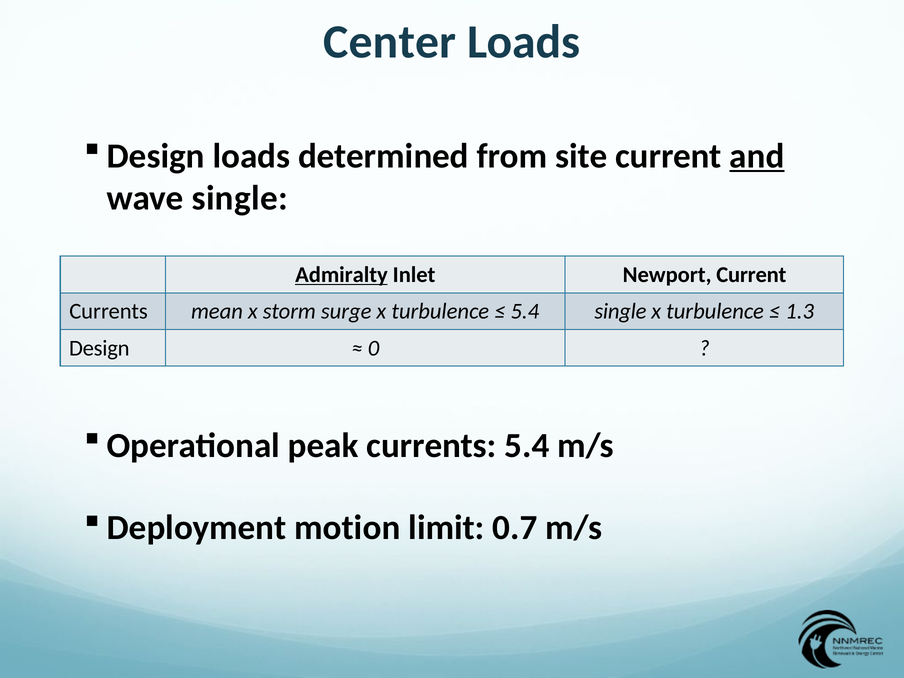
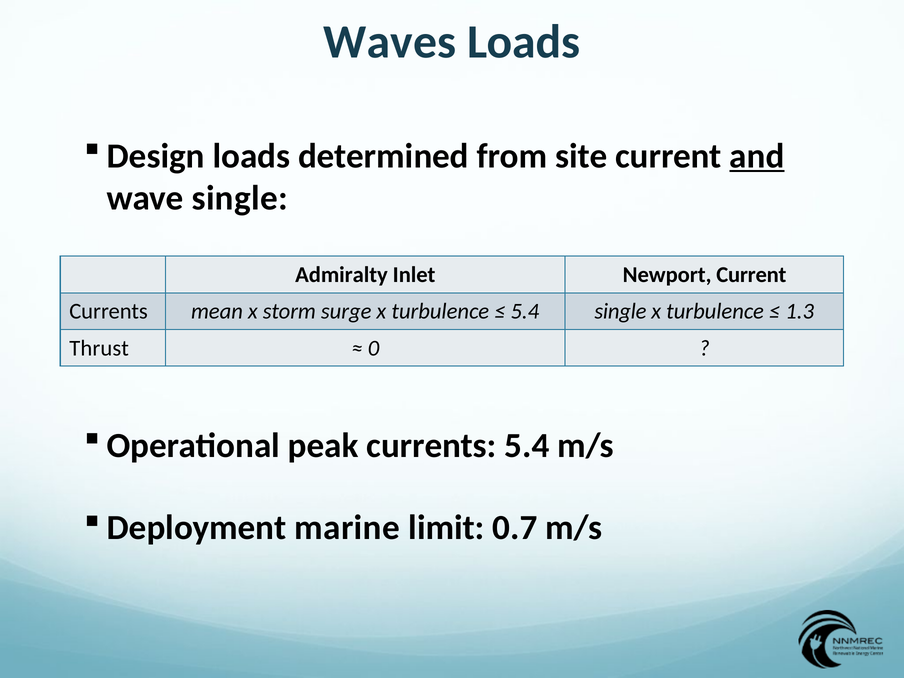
Center: Center -> Waves
Admiralty underline: present -> none
Design at (99, 348): Design -> Thrust
motion: motion -> marine
